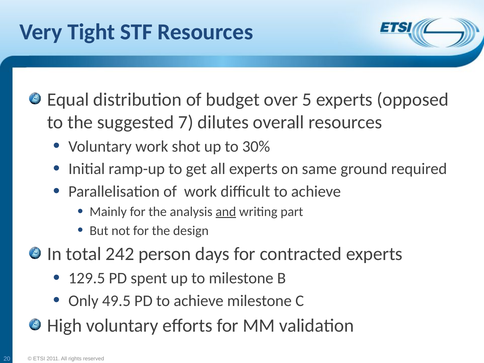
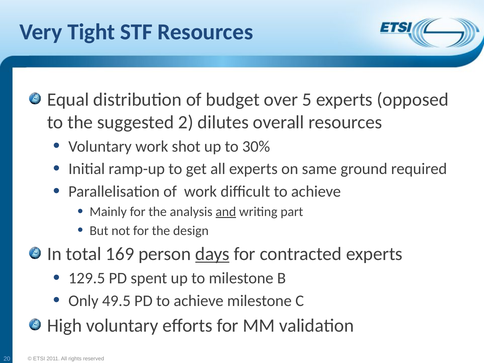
7: 7 -> 2
242: 242 -> 169
days underline: none -> present
